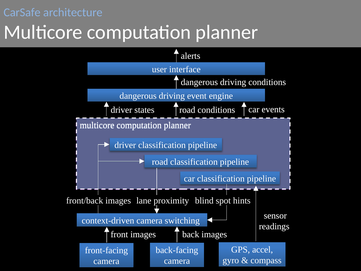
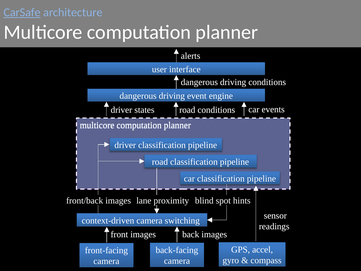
CarSafe at (22, 12) underline: none -> present
